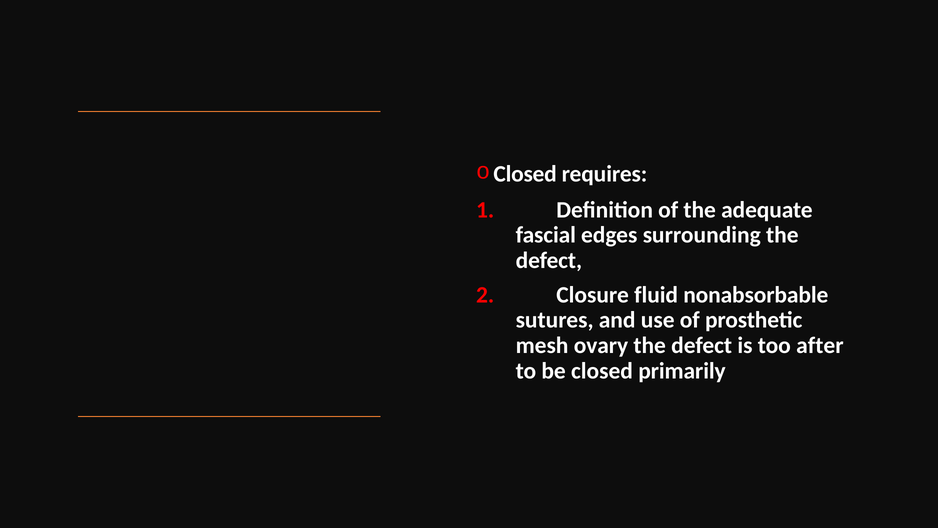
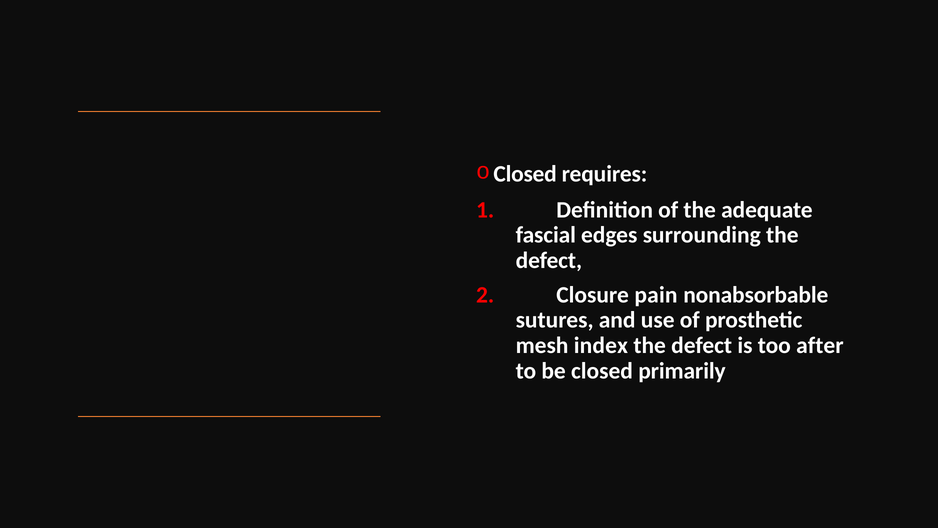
fluid: fluid -> pain
ovary: ovary -> index
